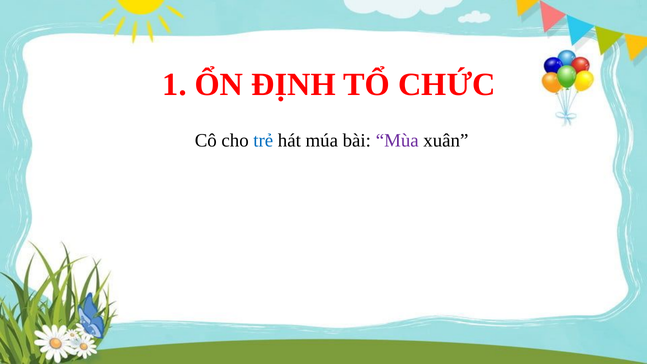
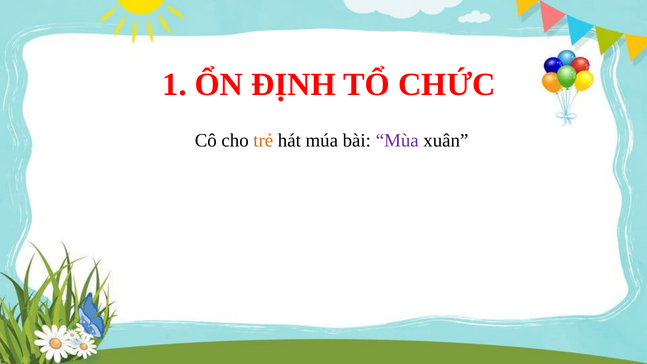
trẻ colour: blue -> orange
